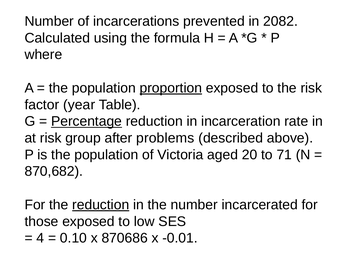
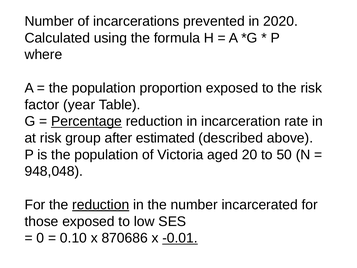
2082: 2082 -> 2020
proportion underline: present -> none
problems: problems -> estimated
71: 71 -> 50
870,682: 870,682 -> 948,048
4: 4 -> 0
-0.01 underline: none -> present
